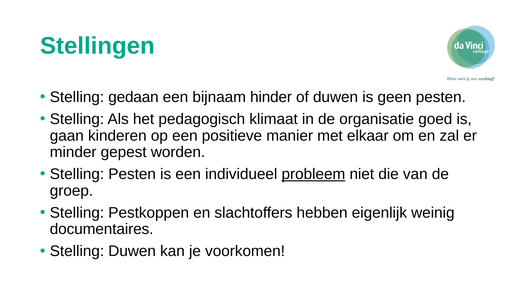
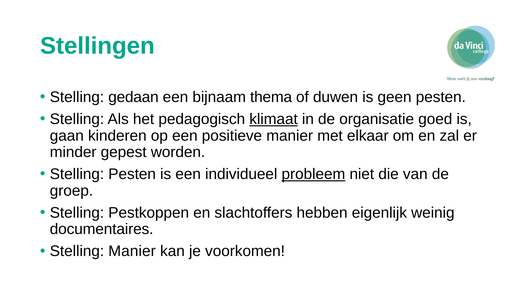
hinder: hinder -> thema
klimaat underline: none -> present
Stelling Duwen: Duwen -> Manier
